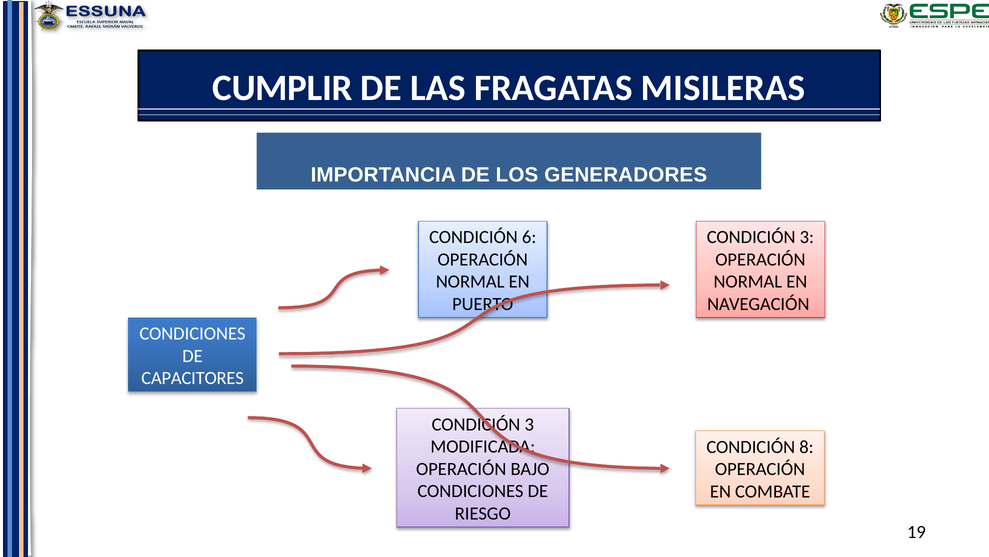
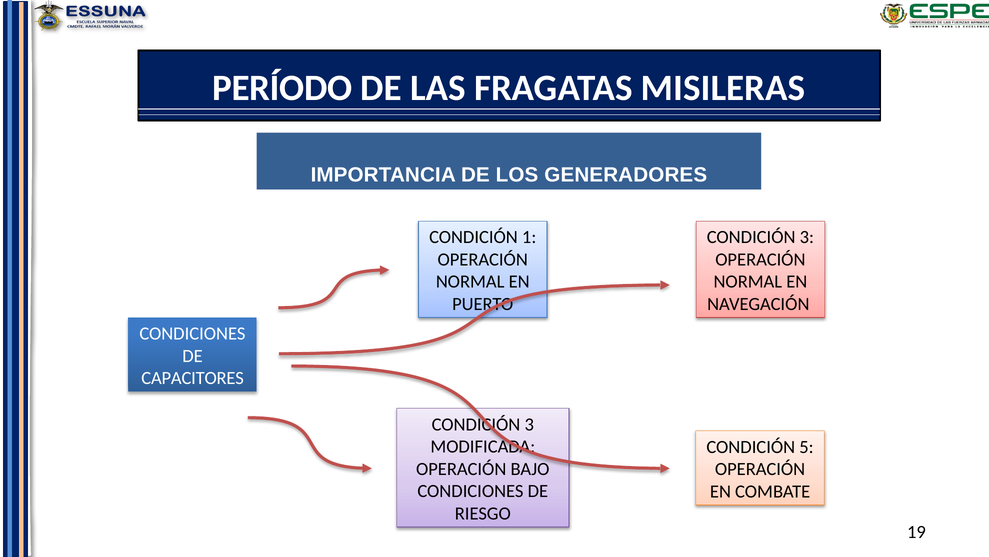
CUMPLIR: CUMPLIR -> PERÍODO
6: 6 -> 1
8: 8 -> 5
